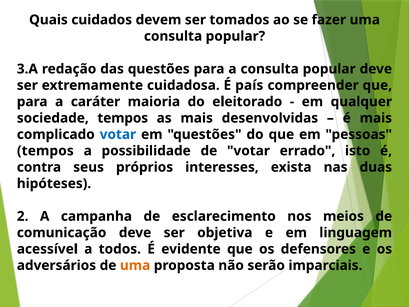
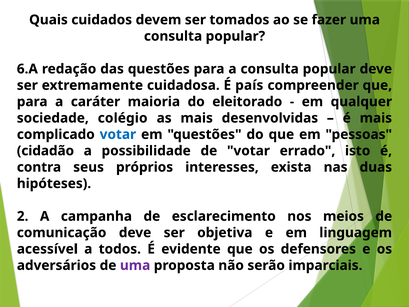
3.A: 3.A -> 6.A
sociedade tempos: tempos -> colégio
tempos at (45, 151): tempos -> cidadão
uma at (135, 265) colour: orange -> purple
